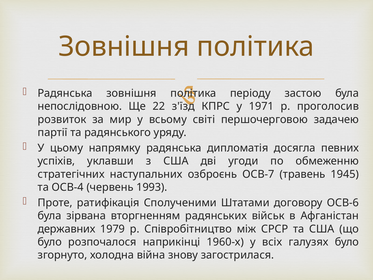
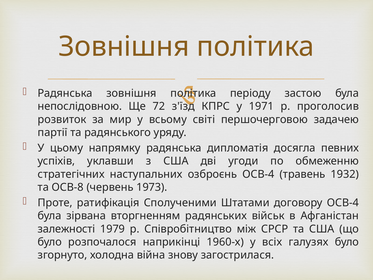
22: 22 -> 72
озброєнь ОСВ-7: ОСВ-7 -> ОСВ-4
1945: 1945 -> 1932
ОСВ-4: ОСВ-4 -> ОСВ-8
1993: 1993 -> 1973
договору ОСВ-6: ОСВ-6 -> ОСВ-4
державних: державних -> залежності
